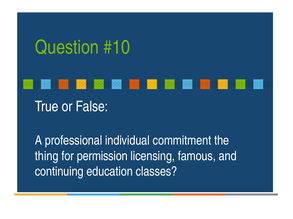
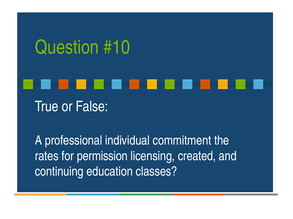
thing: thing -> rates
famous: famous -> created
